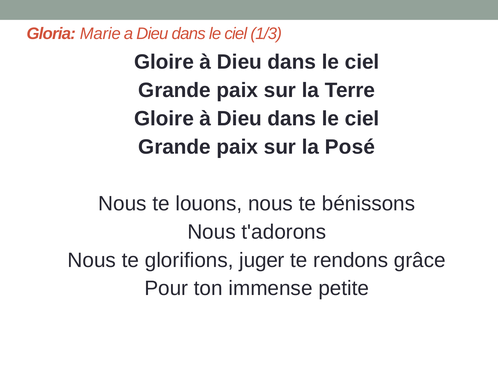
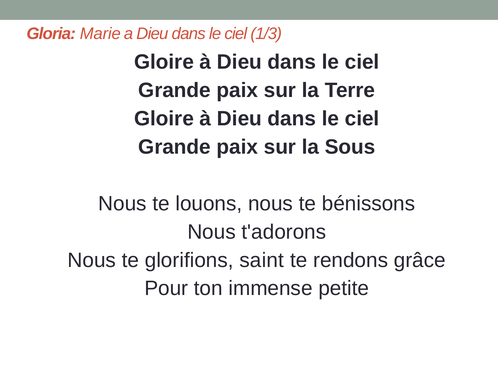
Posé: Posé -> Sous
juger: juger -> saint
